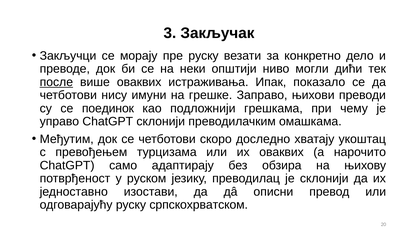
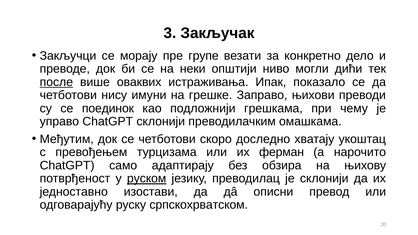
пре руску: руску -> групе
их оваквих: оваквих -> ферман
руском underline: none -> present
